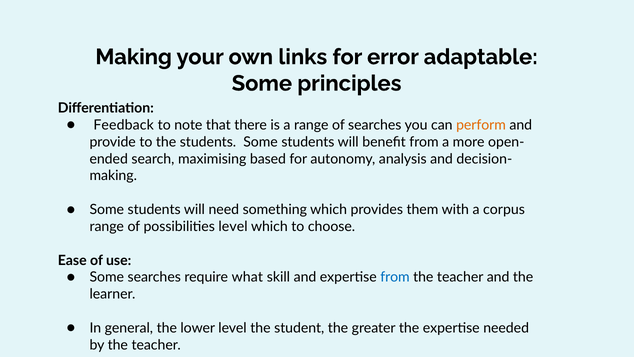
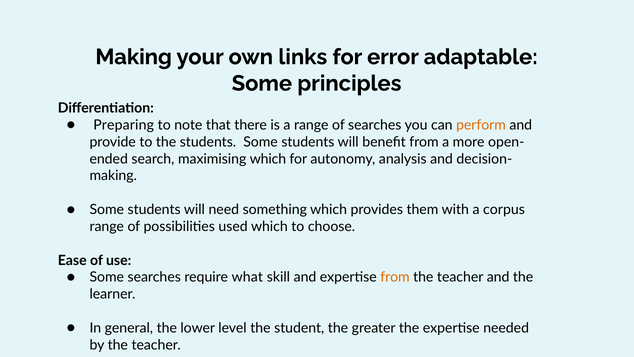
Feedback: Feedback -> Preparing
maximising based: based -> which
possibilities level: level -> used
from at (395, 277) colour: blue -> orange
